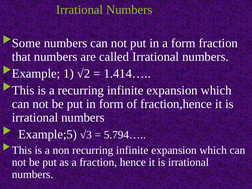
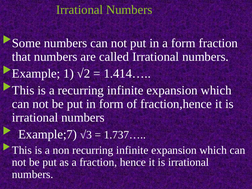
Example;5: Example;5 -> Example;7
5.794…: 5.794… -> 1.737…
